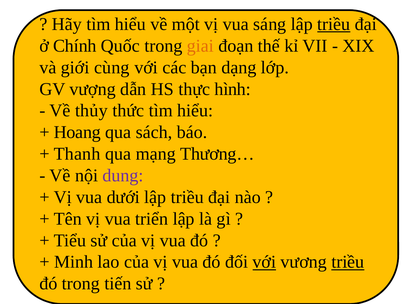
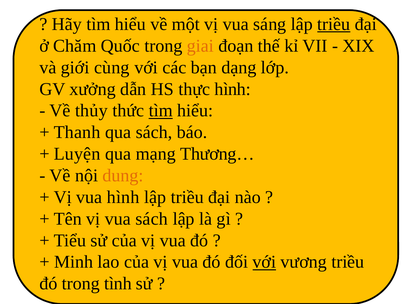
Chính: Chính -> Chăm
vượng: vượng -> xưởng
tìm at (161, 111) underline: none -> present
Hoang: Hoang -> Thanh
Thanh: Thanh -> Luyện
dung colour: purple -> orange
vua dưới: dưới -> hình
vua triển: triển -> sách
triều at (348, 262) underline: present -> none
tiến: tiến -> tình
